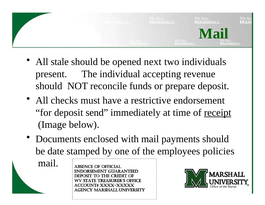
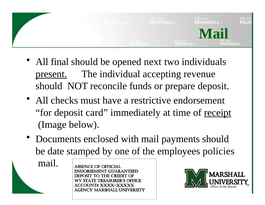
stale: stale -> final
present underline: none -> present
send: send -> card
